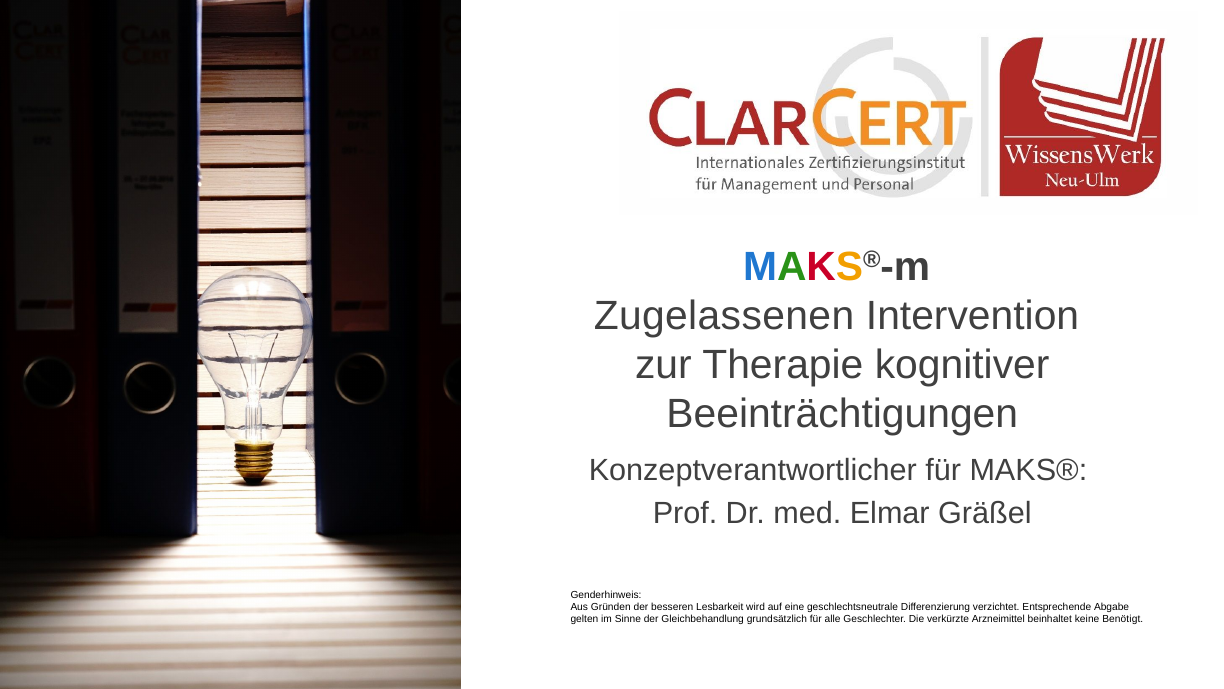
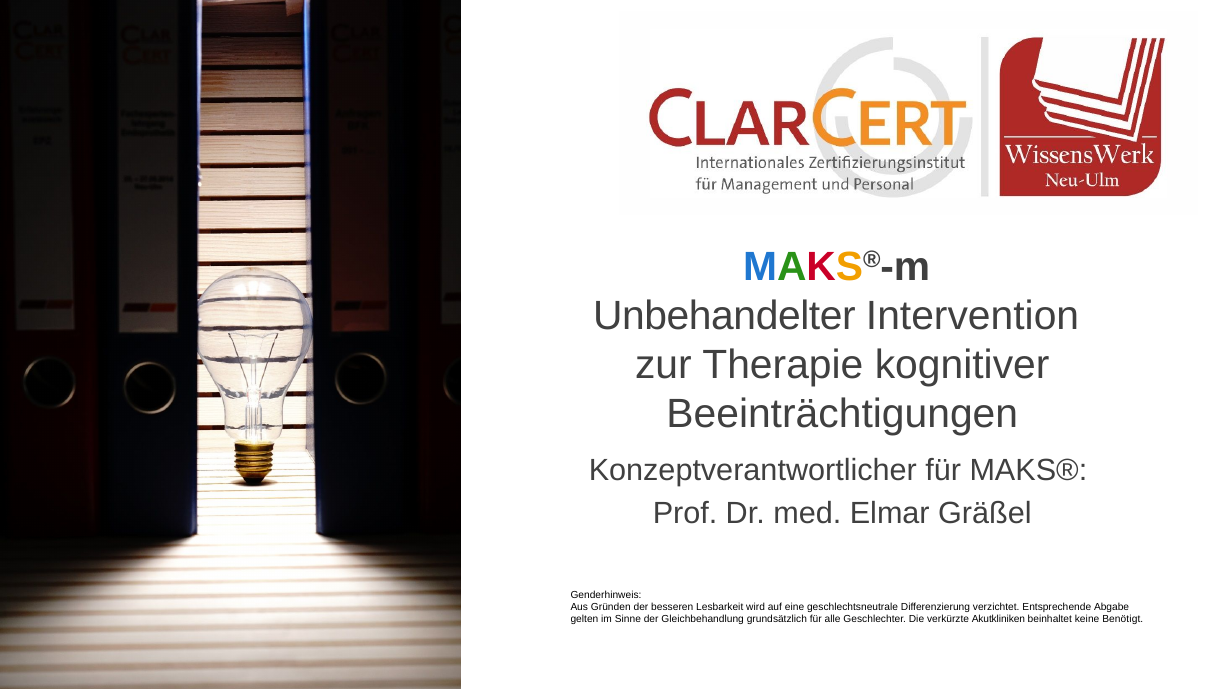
Zugelassenen: Zugelassenen -> Unbehandelter
Arzneimittel: Arzneimittel -> Akutkliniken
